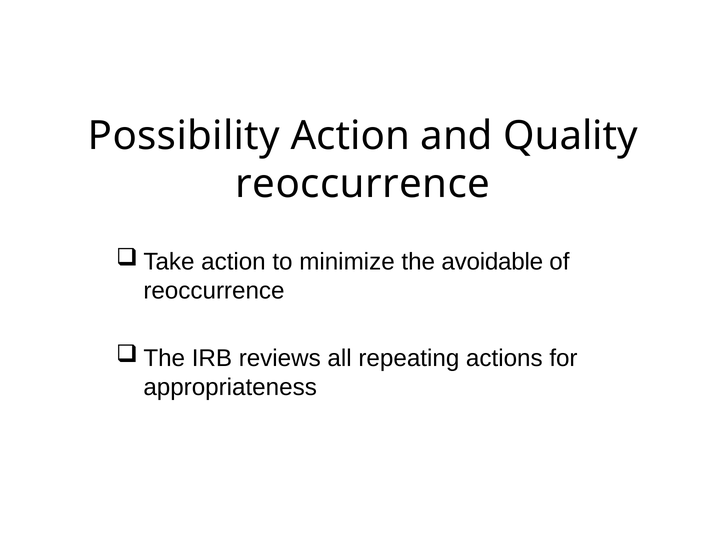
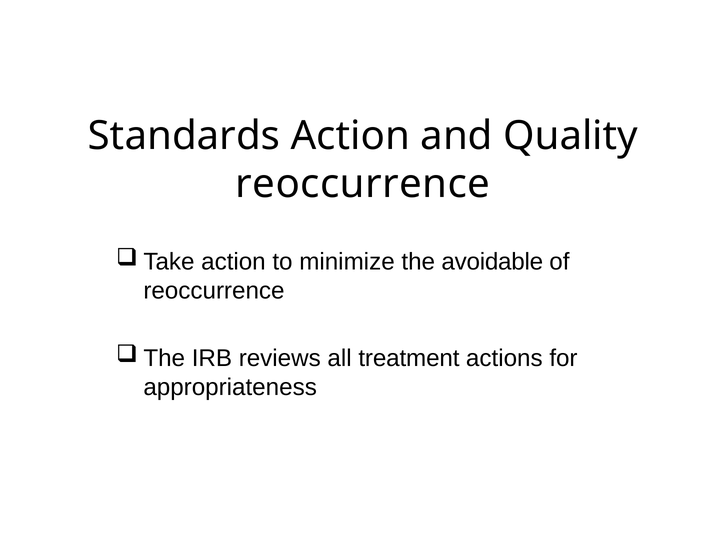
Possibility: Possibility -> Standards
repeating: repeating -> treatment
